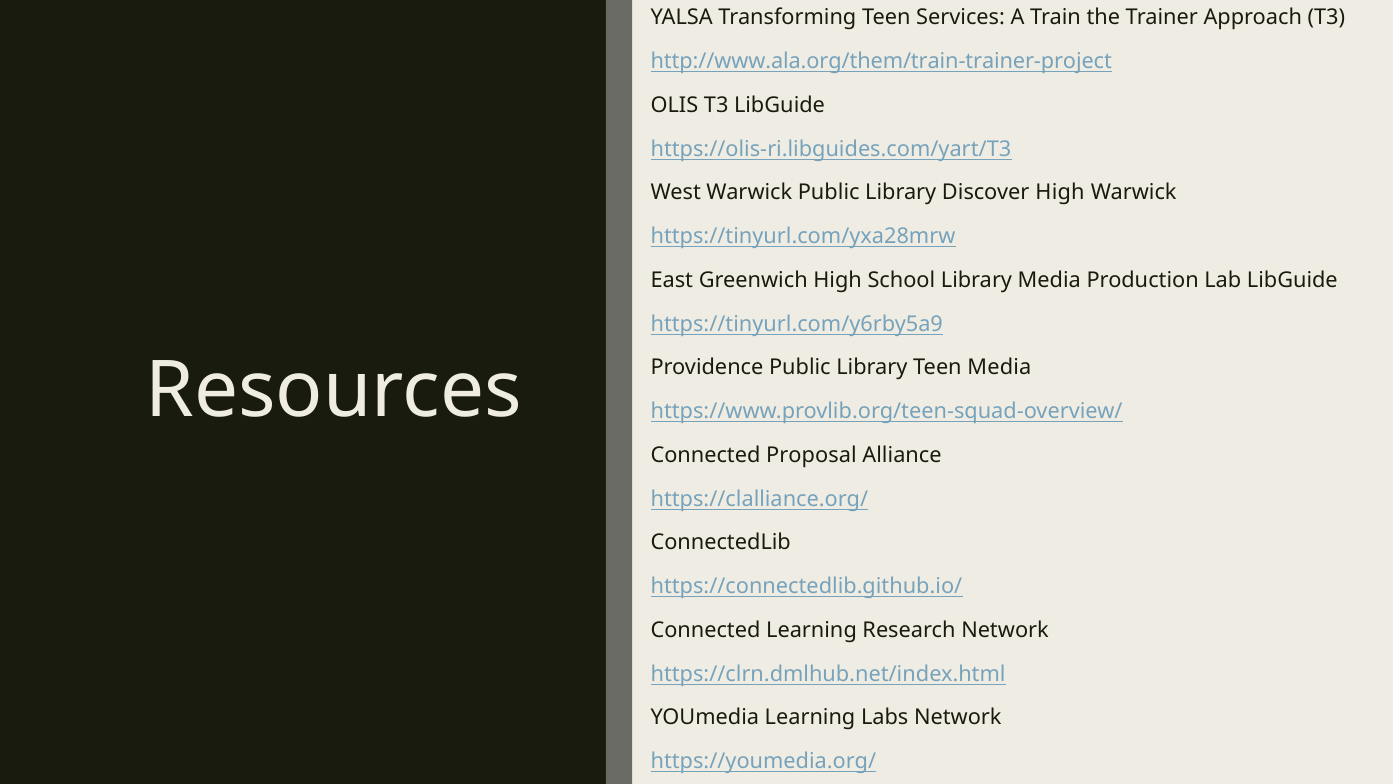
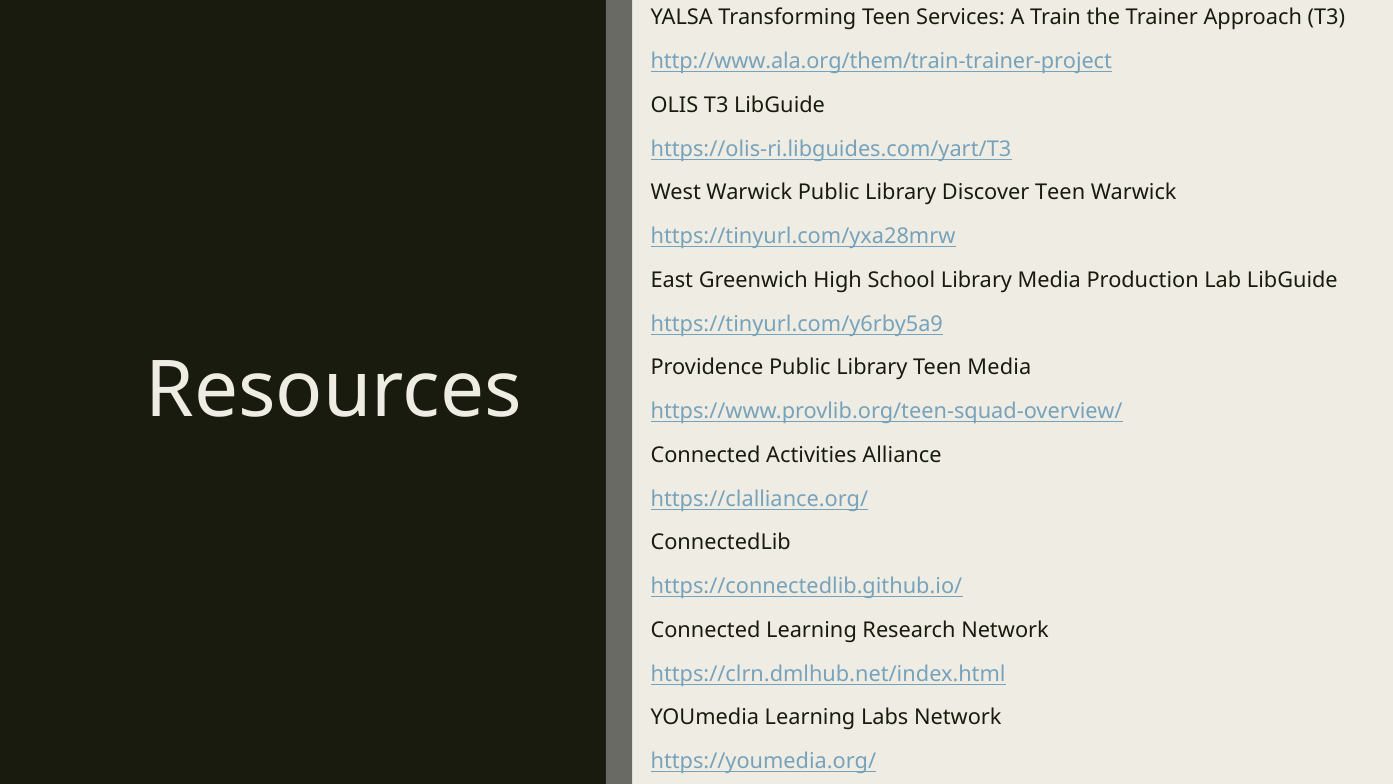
Discover High: High -> Teen
Proposal: Proposal -> Activities
